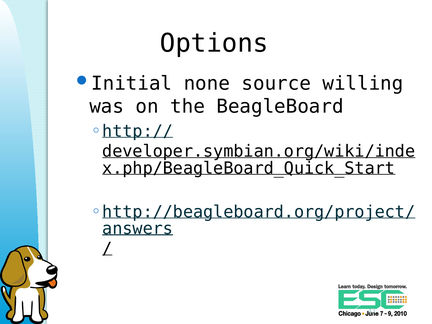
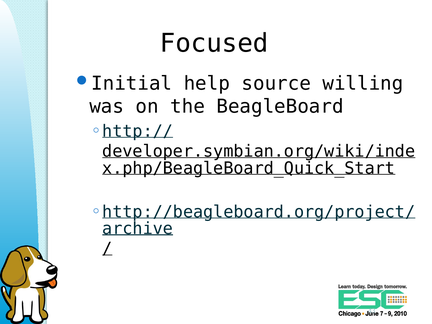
Options: Options -> Focused
none: none -> help
answers: answers -> archive
